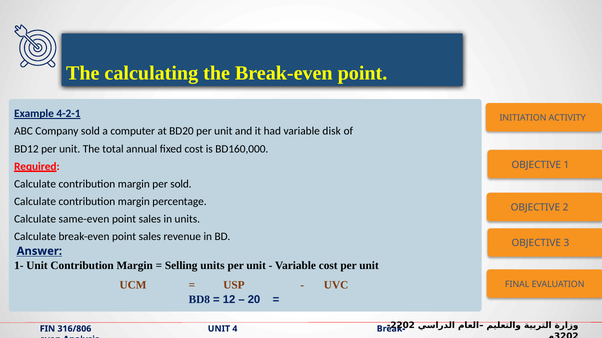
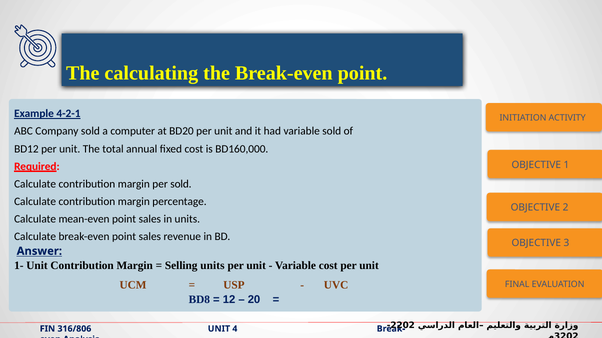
variable disk: disk -> sold
same-even: same-even -> mean-even
